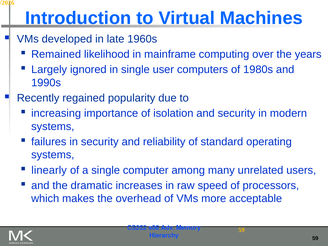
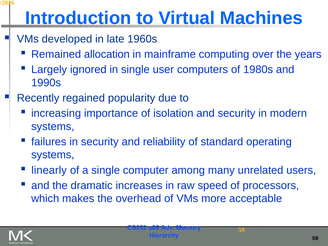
likelihood: likelihood -> allocation
